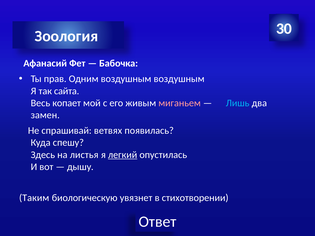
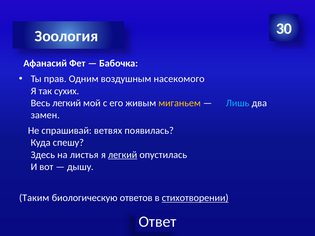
воздушным at (179, 79): воздушным -> насекомого
сайта: сайта -> сухих
Весь копает: копает -> легкий
миганьем colour: pink -> yellow
увязнет: увязнет -> ответов
стихотворении underline: none -> present
